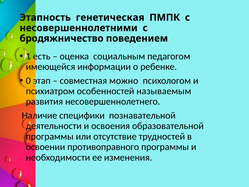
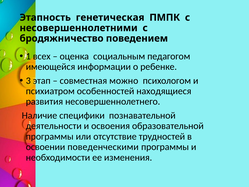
есть: есть -> всех
0: 0 -> 3
называемым: называемым -> находящиеся
противоправного: противоправного -> поведенческими
